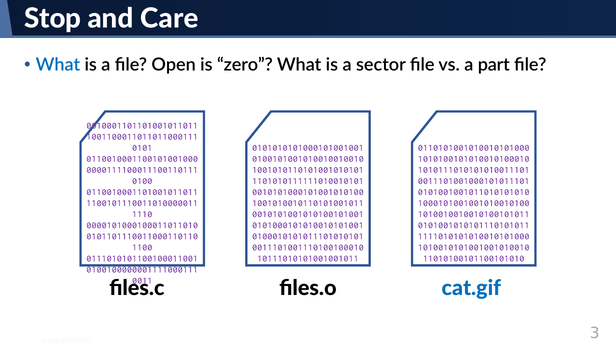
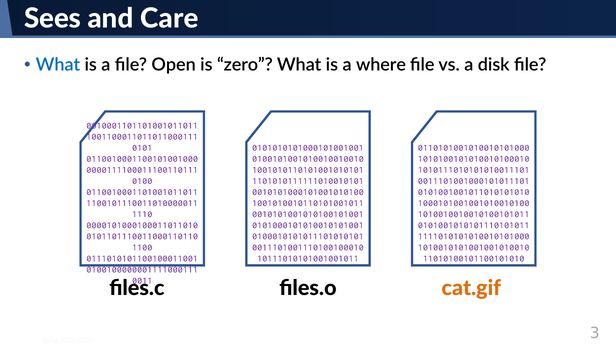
Stop: Stop -> Sees
sector: sector -> where
part: part -> disk
cat.gif colour: blue -> orange
